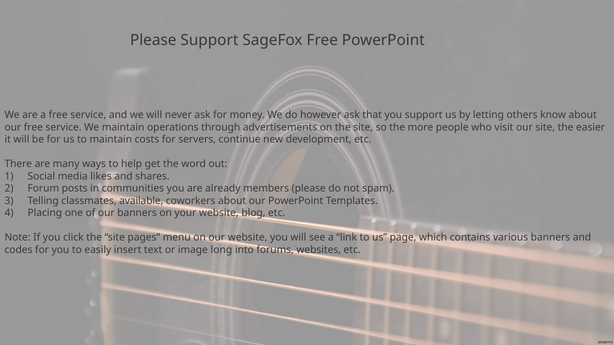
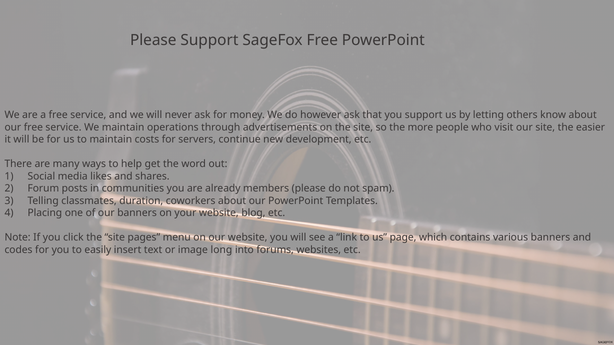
available: available -> duration
